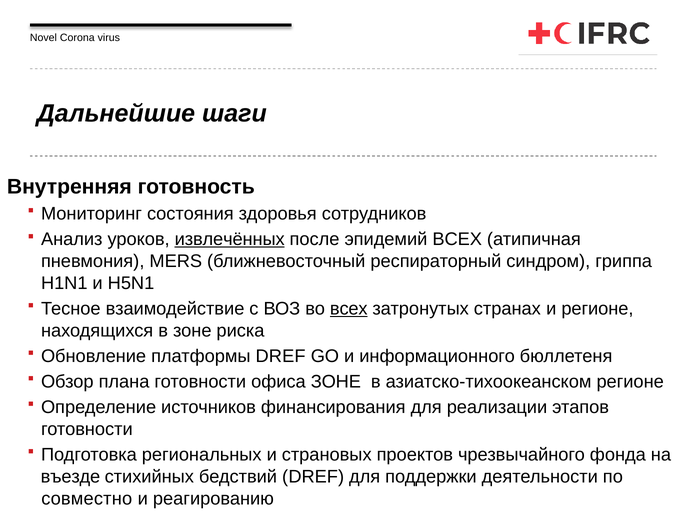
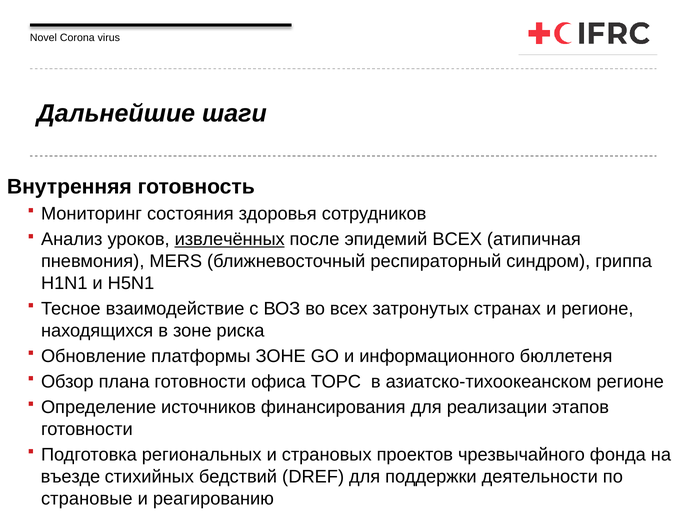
всех at (349, 309) underline: present -> none
платформы DREF: DREF -> ЗОНЕ
офиса ЗОНЕ: ЗОНЕ -> ТОРС
совместно: совместно -> страновые
